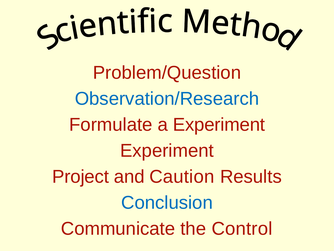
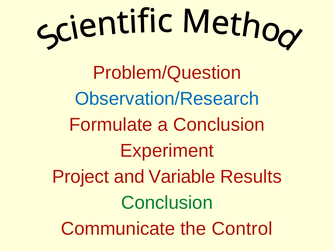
a Experiment: Experiment -> Conclusion
Caution: Caution -> Variable
Conclusion at (167, 202) colour: blue -> green
